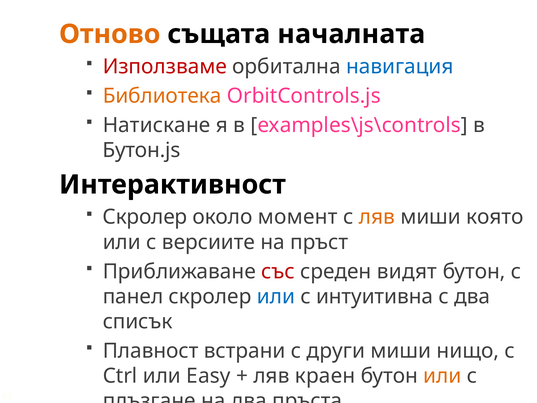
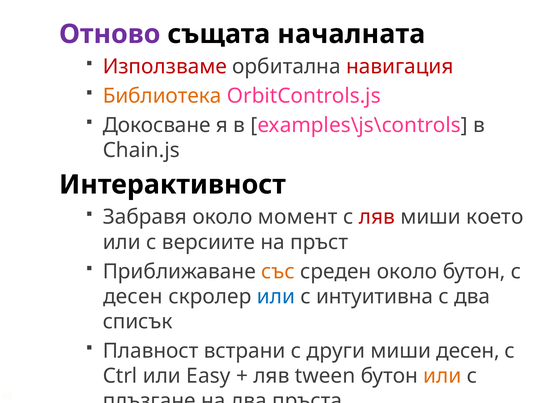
Отново colour: orange -> purple
навигация colour: blue -> red
Натискане: Натискане -> Докосване
Бутон.js: Бутон.js -> Chain.js
Скролер at (145, 217): Скролер -> Забравя
ляв at (377, 217) colour: orange -> red
която: която -> което
със colour: red -> orange
среден видят: видят -> около
панел at (133, 296): панел -> десен
миши нищо: нищо -> десен
краен: краен -> tween
